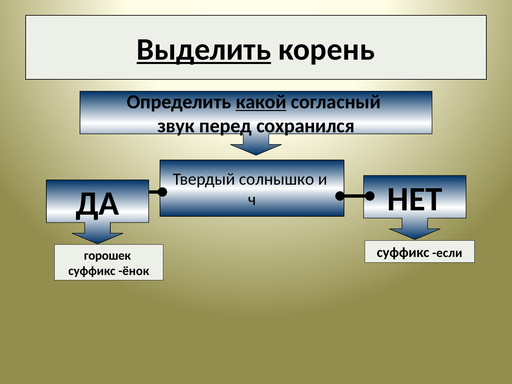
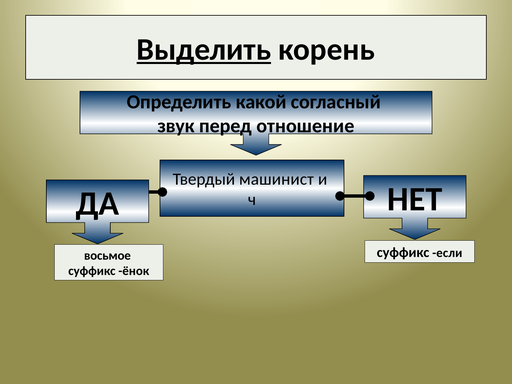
какой underline: present -> none
сохранился: сохранился -> отношение
солнышко: солнышко -> машинист
горошек: горошек -> восьмое
